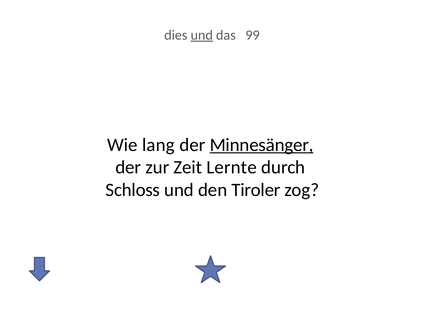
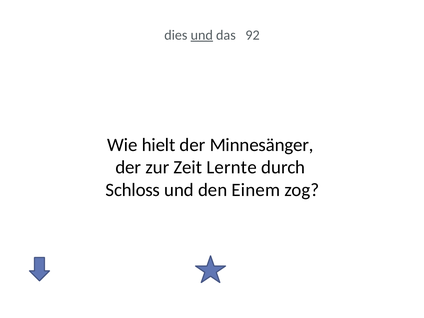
99: 99 -> 92
lang: lang -> hielt
Minnesänger underline: present -> none
Tiroler: Tiroler -> Einem
